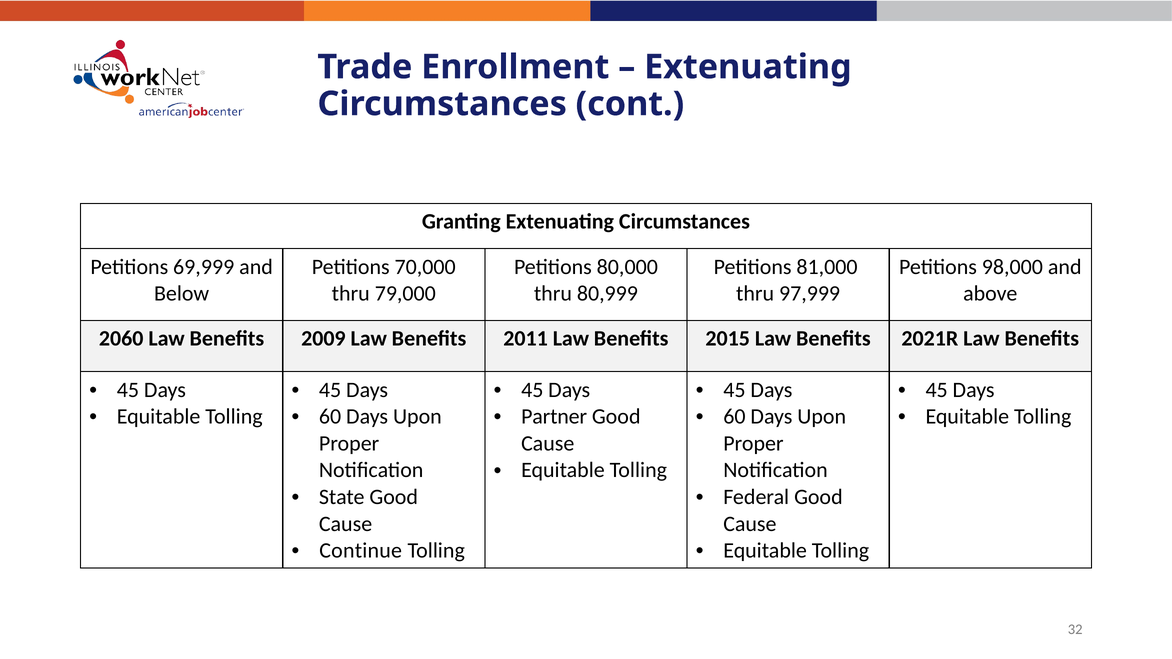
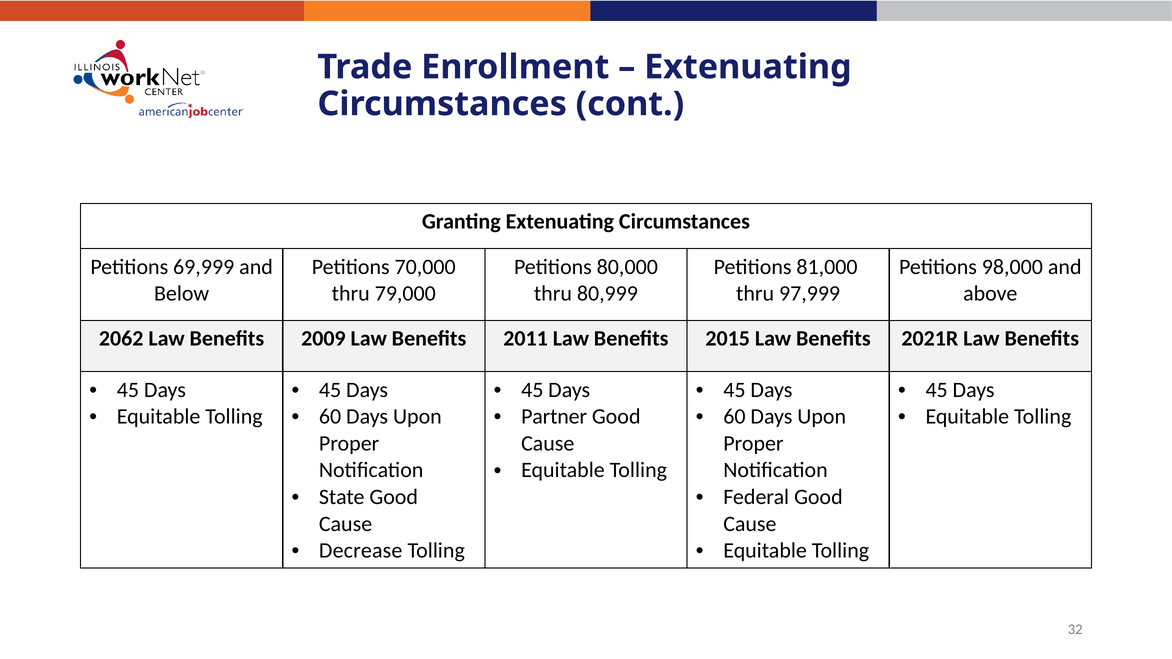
2060: 2060 -> 2062
Continue: Continue -> Decrease
